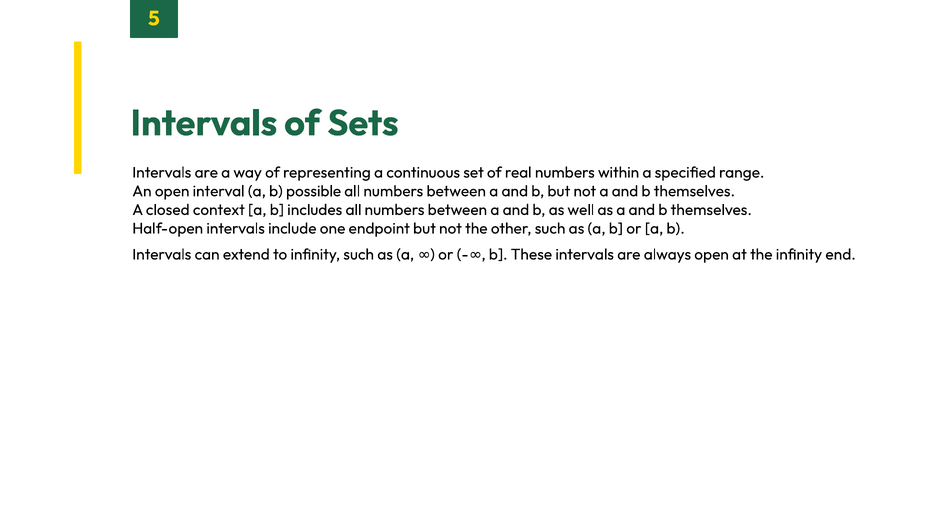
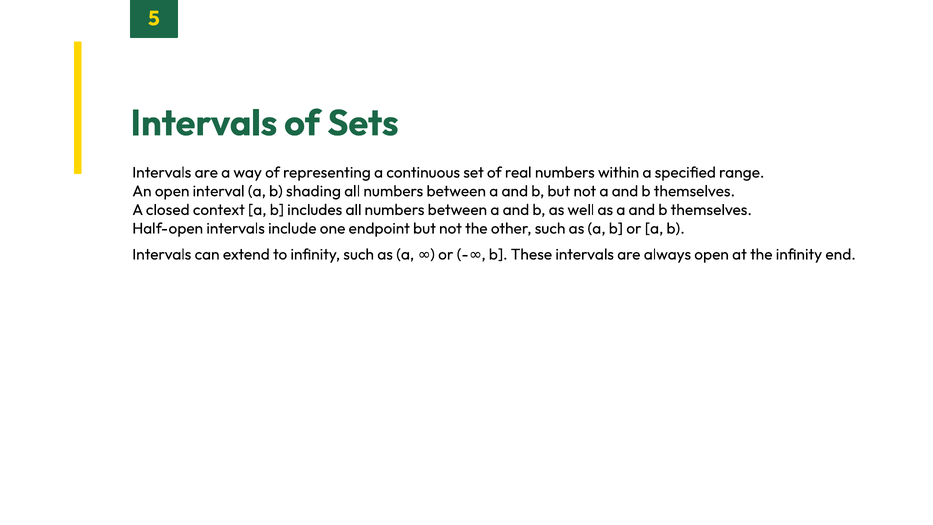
possible: possible -> shading
